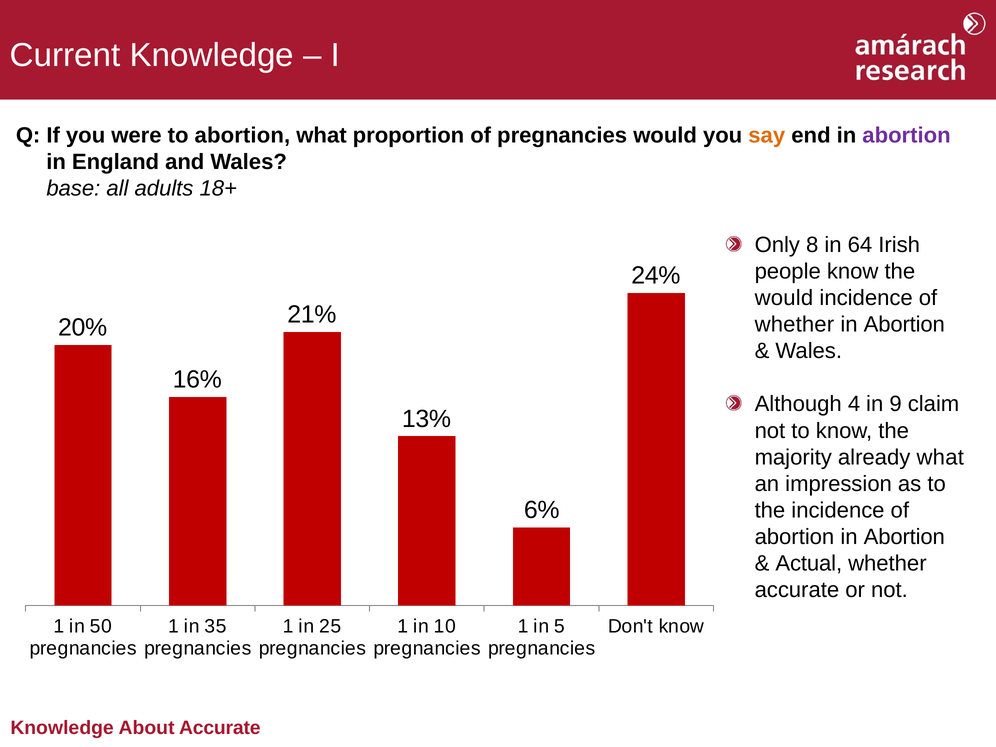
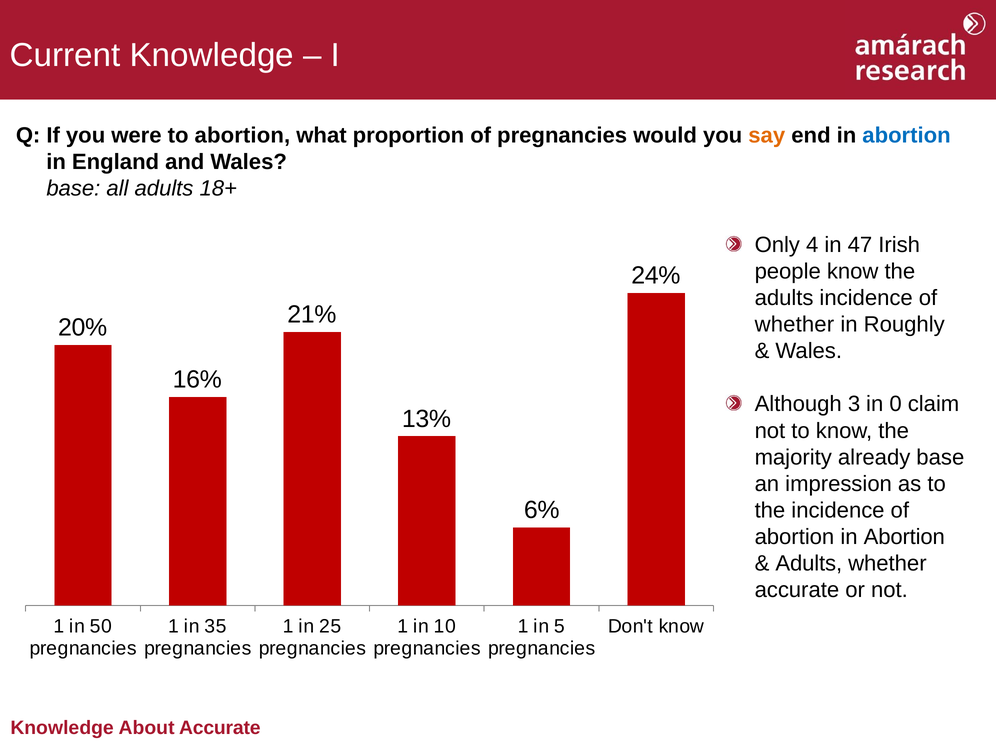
abortion at (907, 136) colour: purple -> blue
8: 8 -> 4
64: 64 -> 47
would at (784, 298): would -> adults
Abortion at (904, 325): Abortion -> Roughly
Although 4: 4 -> 3
9: 9 -> 0
already what: what -> base
Actual at (809, 563): Actual -> Adults
